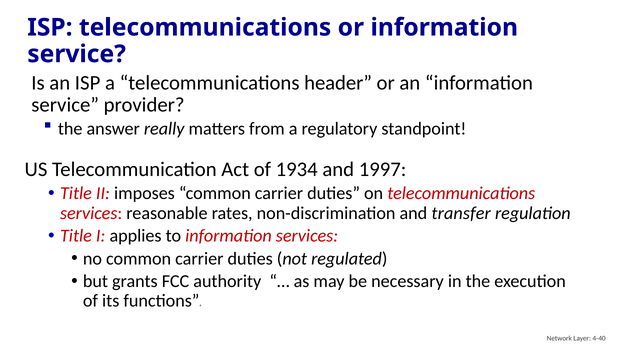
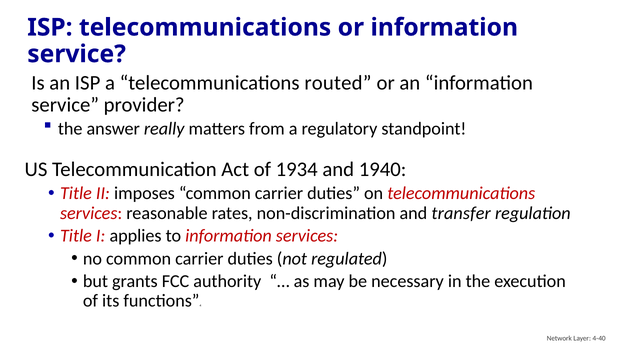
header: header -> routed
1997: 1997 -> 1940
